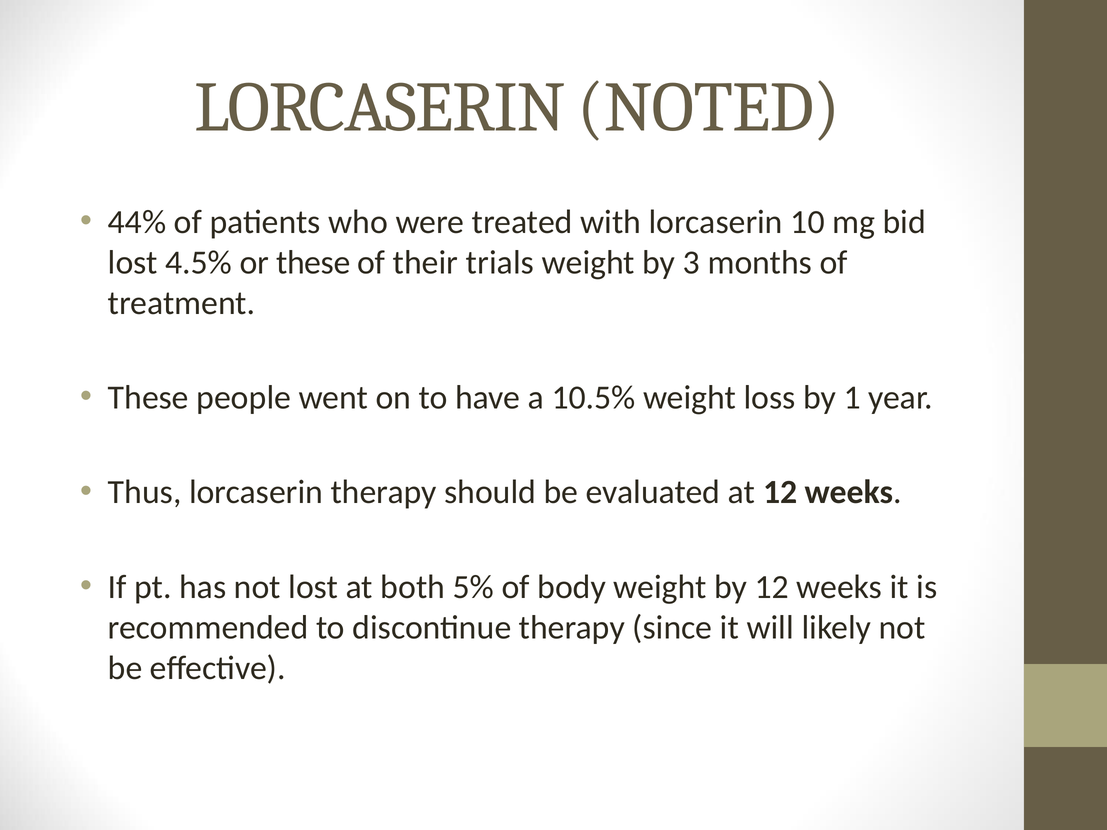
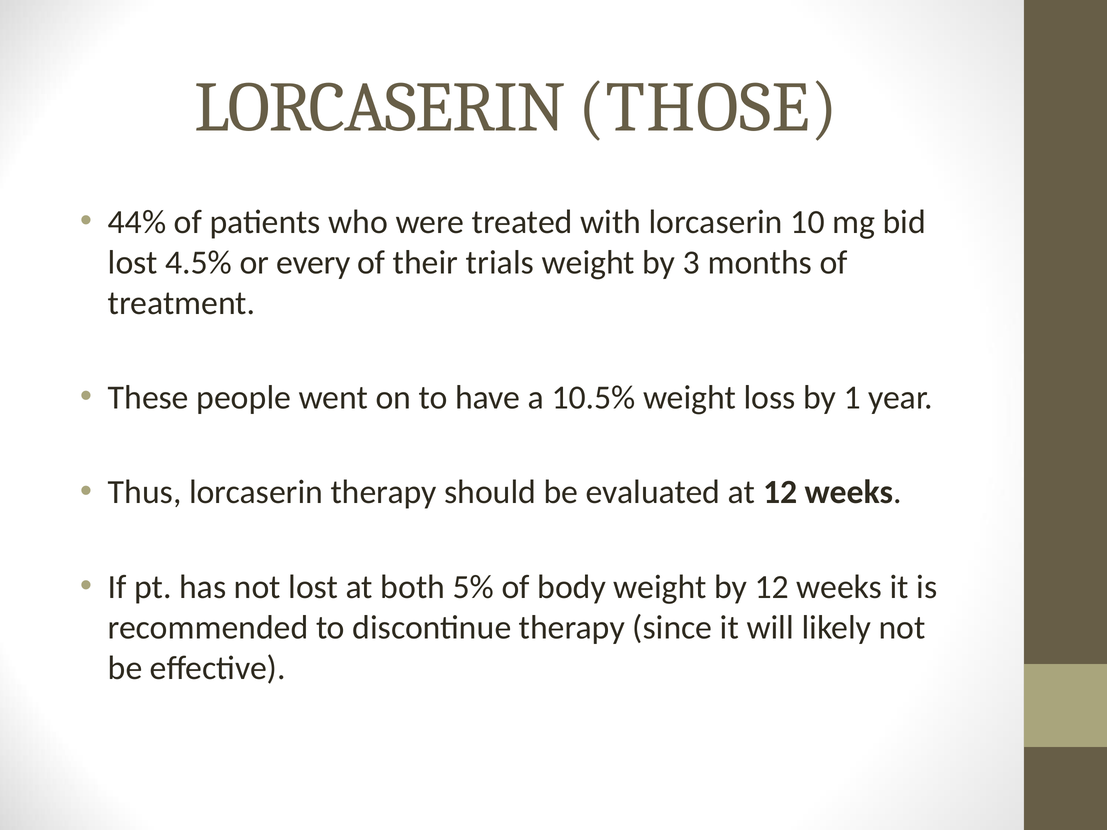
NOTED: NOTED -> THOSE
or these: these -> every
